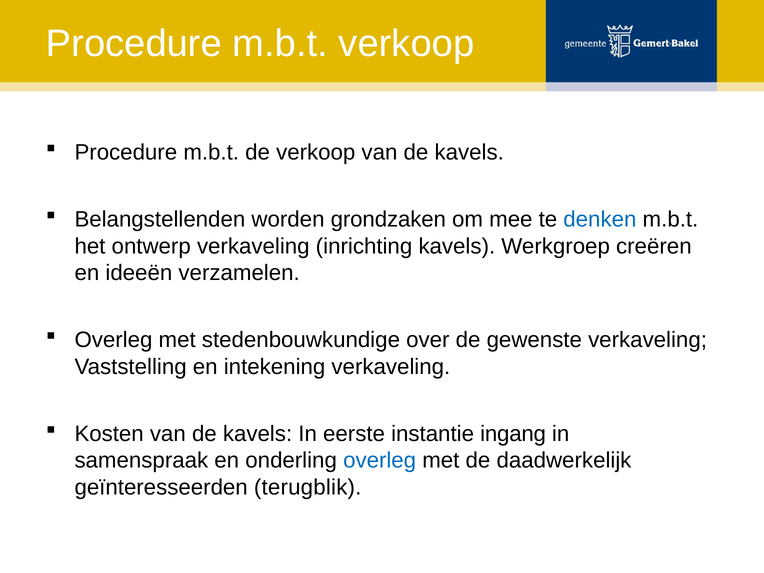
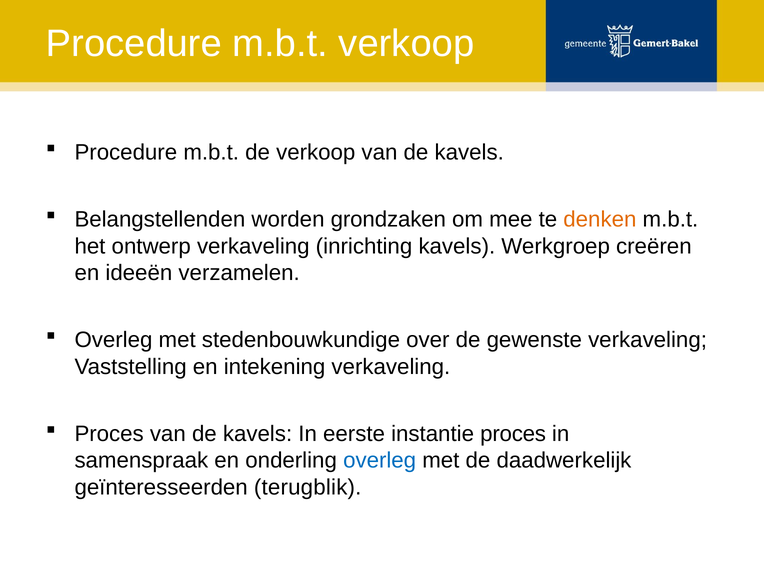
denken colour: blue -> orange
Kosten at (109, 434): Kosten -> Proces
instantie ingang: ingang -> proces
